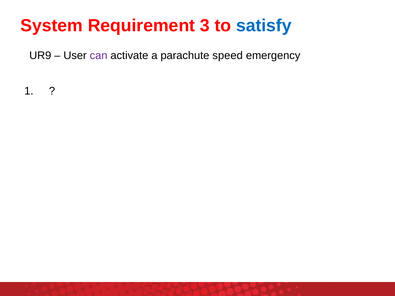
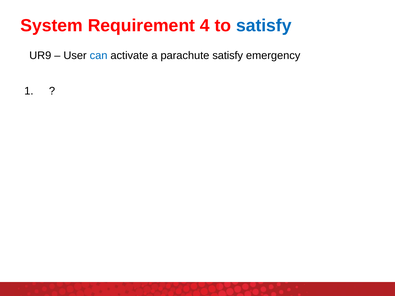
3: 3 -> 4
can colour: purple -> blue
parachute speed: speed -> satisfy
